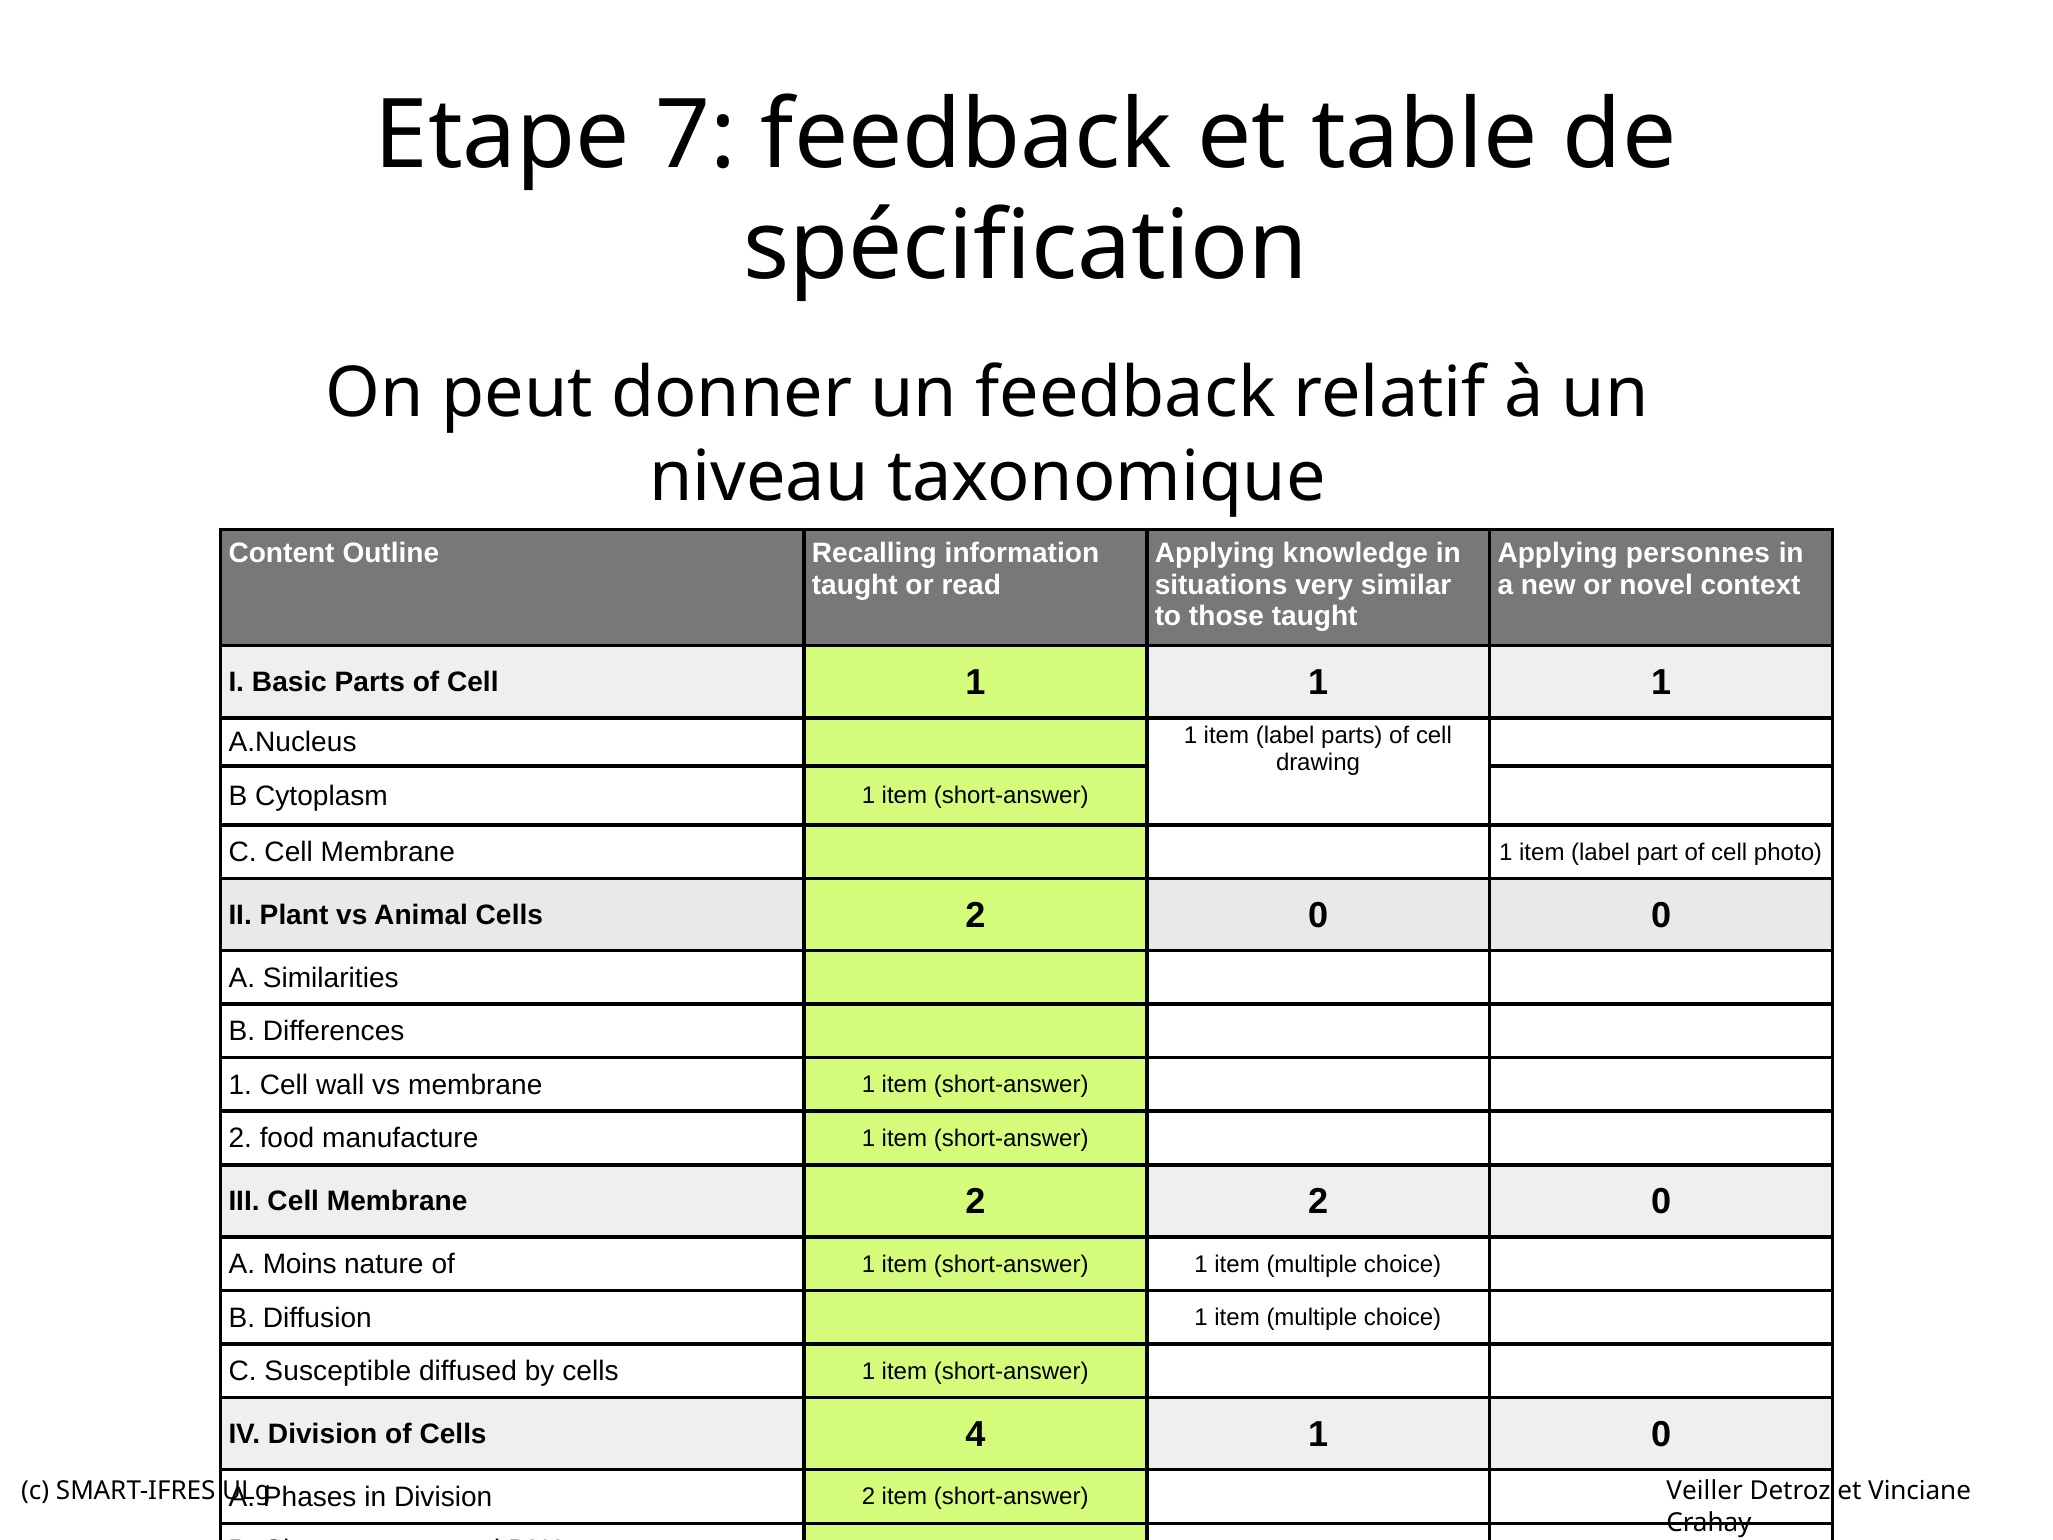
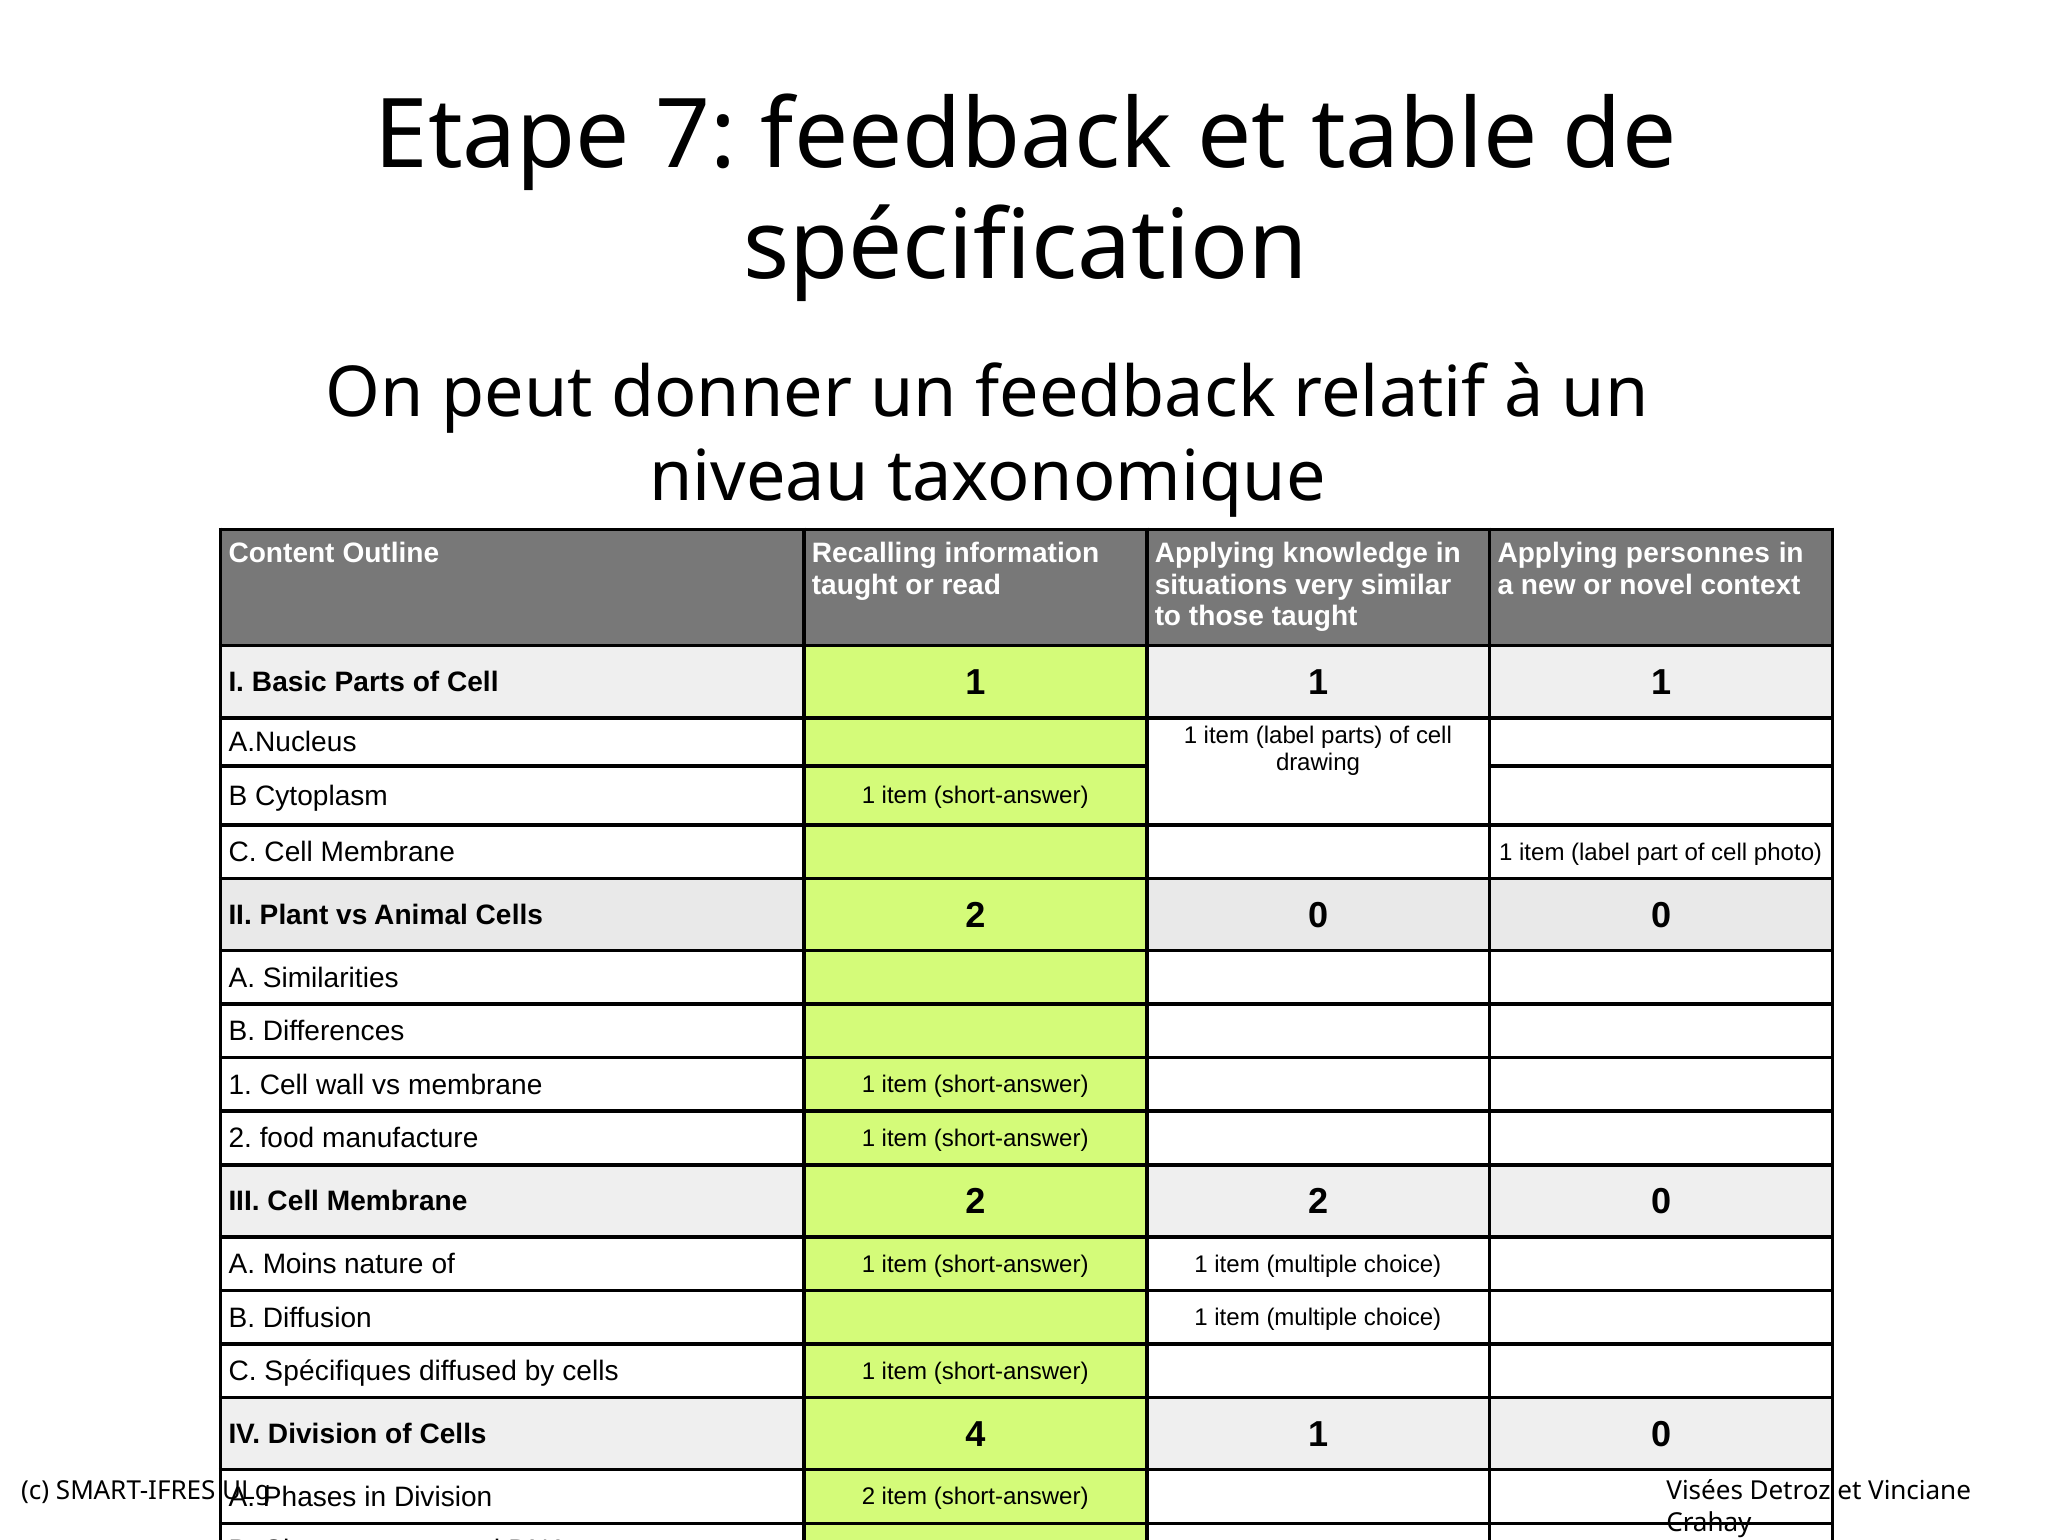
Susceptible: Susceptible -> Spécifiques
Veiller: Veiller -> Visées
